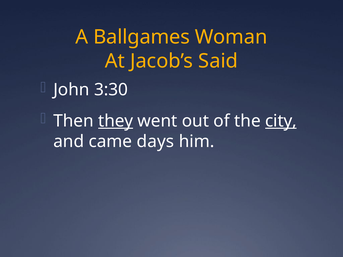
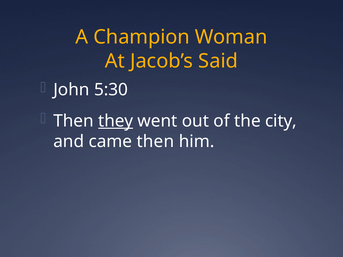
Ballgames: Ballgames -> Champion
3:30: 3:30 -> 5:30
city underline: present -> none
came days: days -> then
